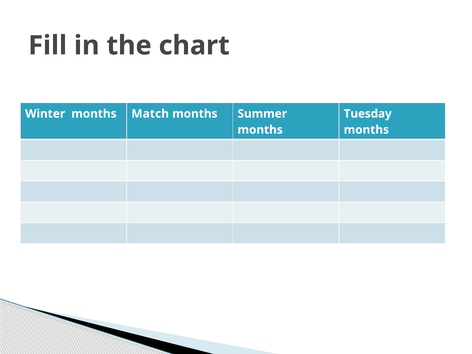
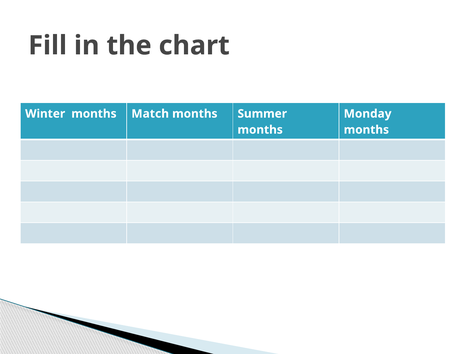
Tuesday: Tuesday -> Monday
